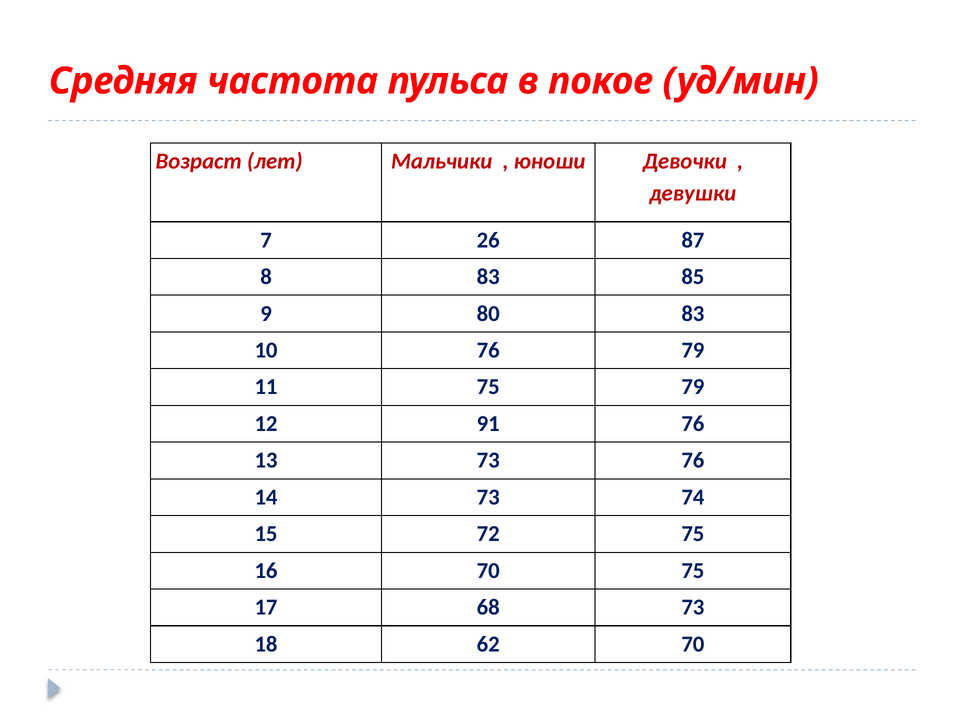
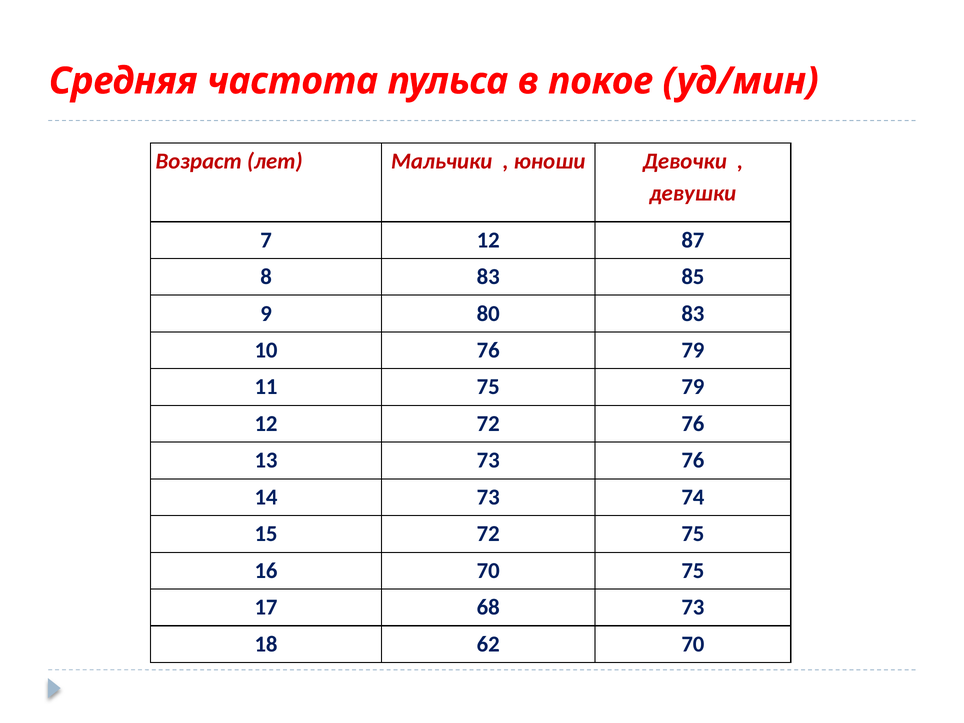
7 26: 26 -> 12
12 91: 91 -> 72
